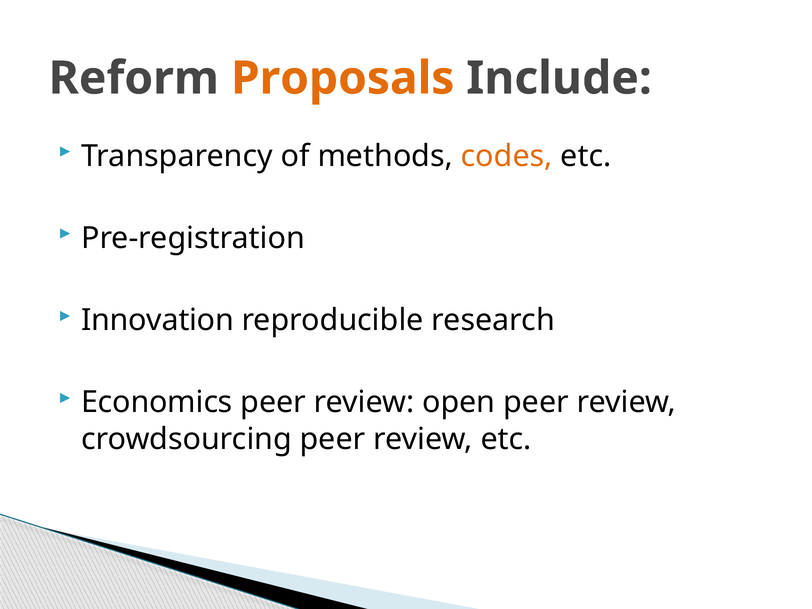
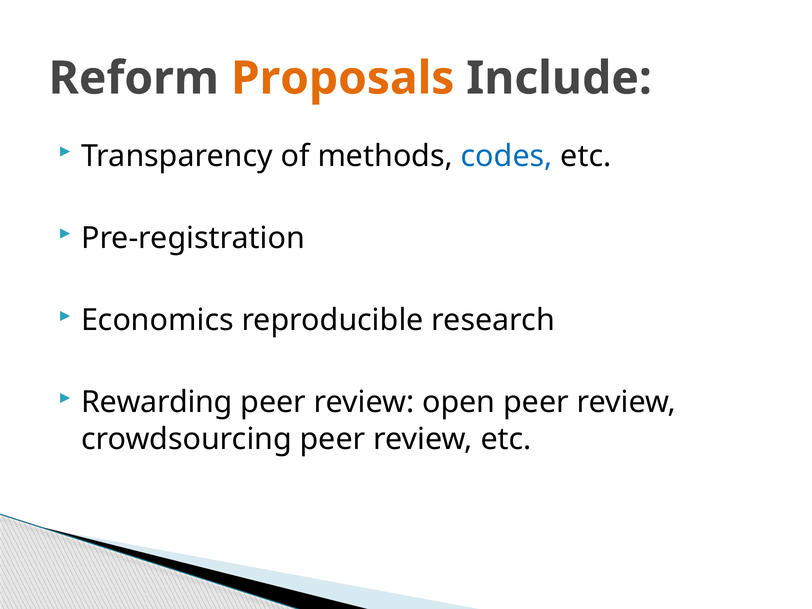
codes colour: orange -> blue
Innovation: Innovation -> Economics
Economics: Economics -> Rewarding
